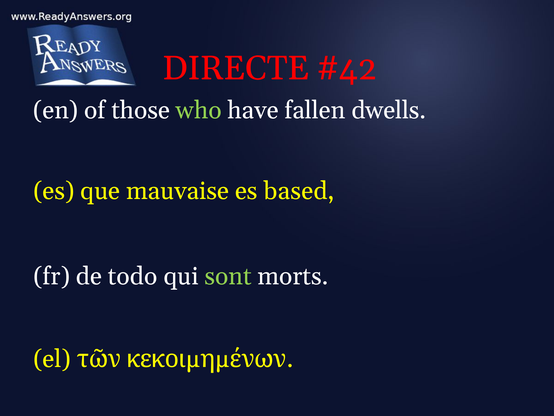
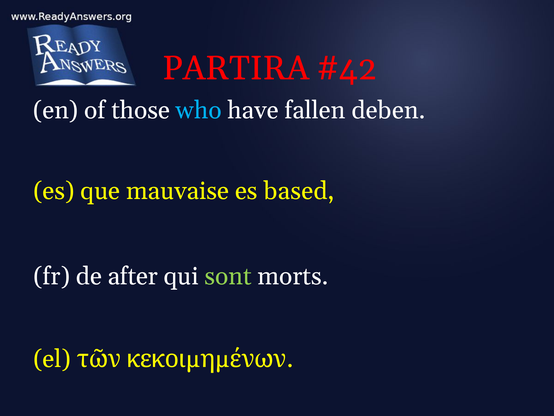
DIRECTE: DIRECTE -> PARTIRA
who colour: light green -> light blue
dwells: dwells -> deben
todo: todo -> after
